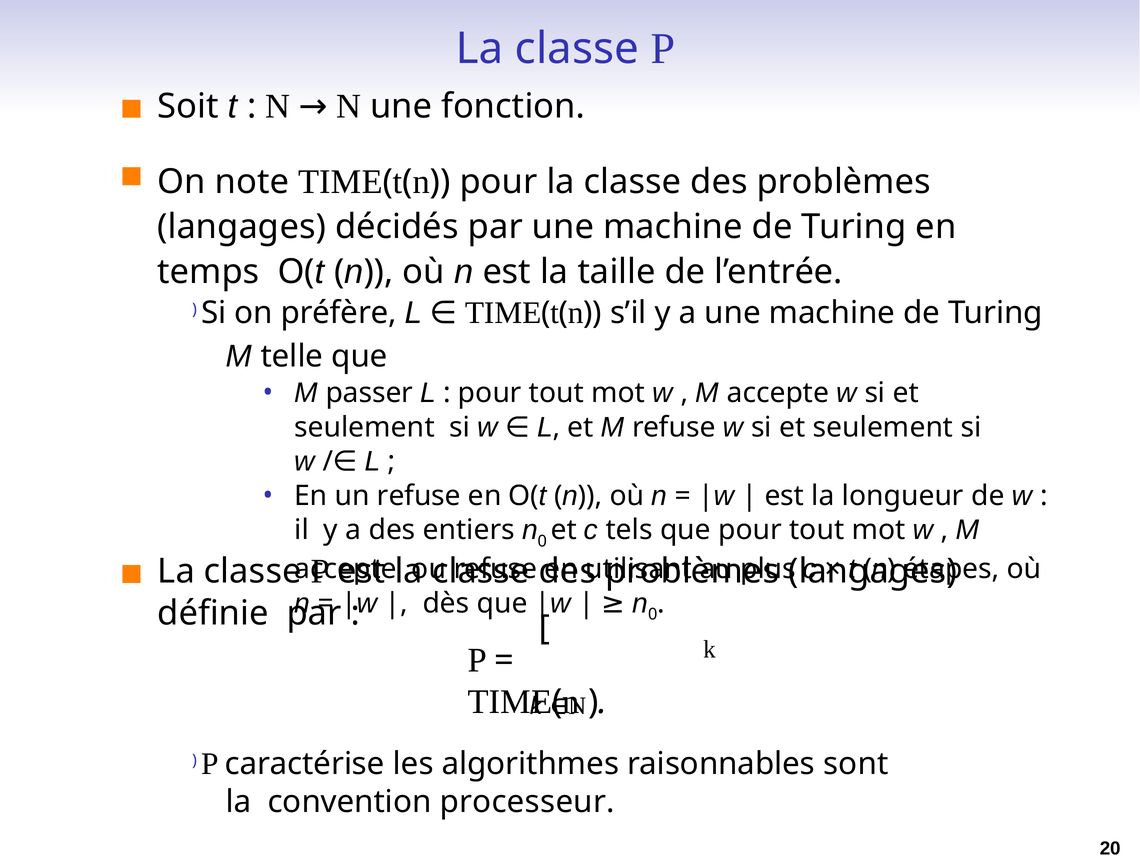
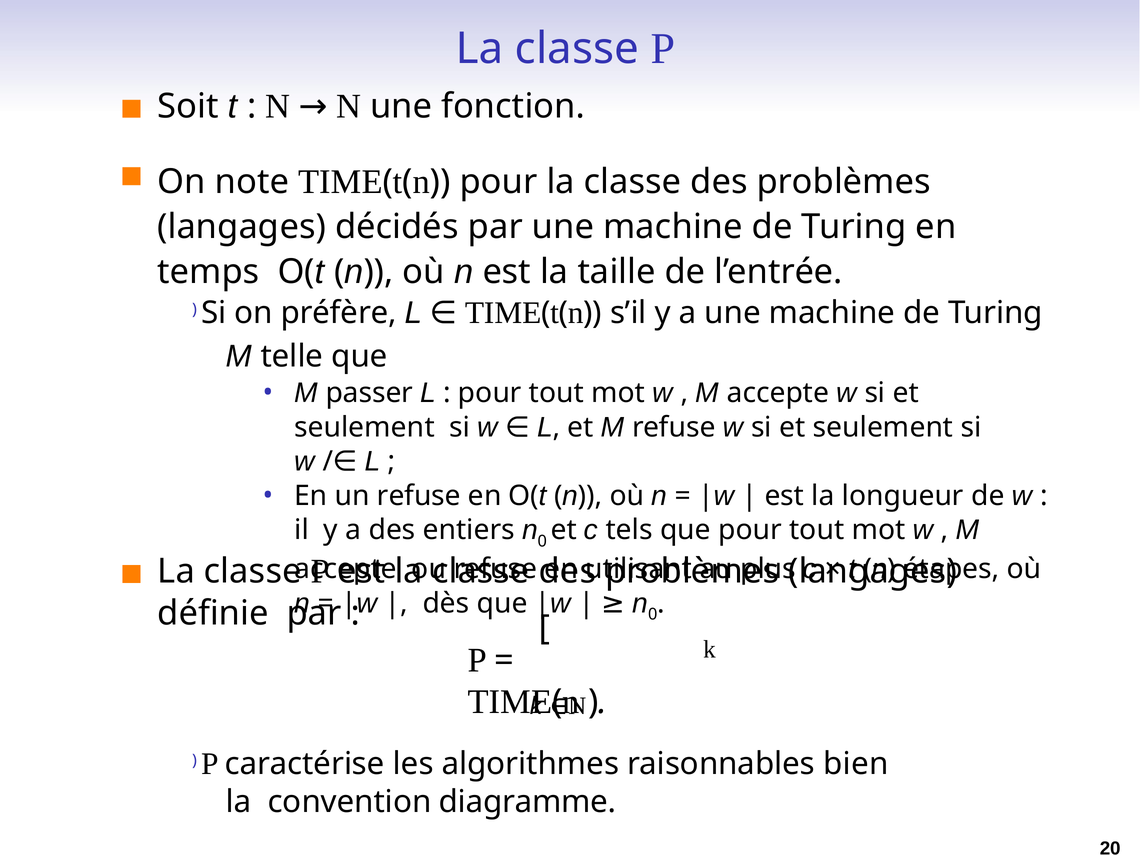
sont: sont -> bien
processeur: processeur -> diagramme
